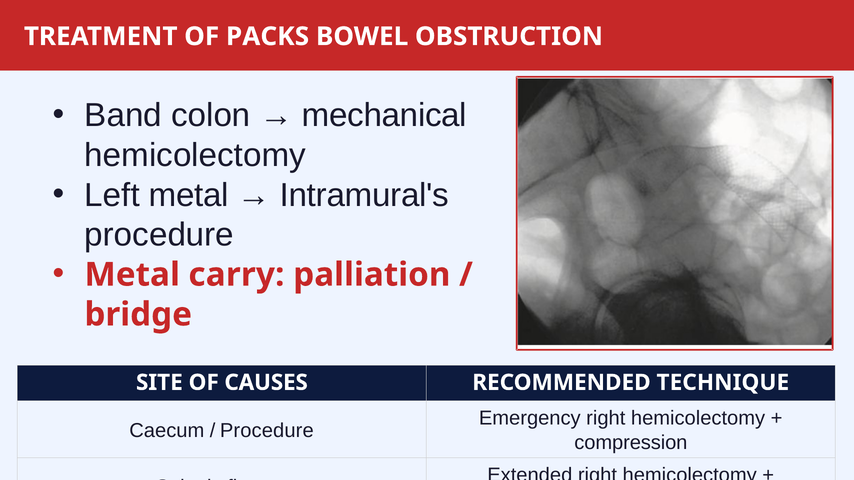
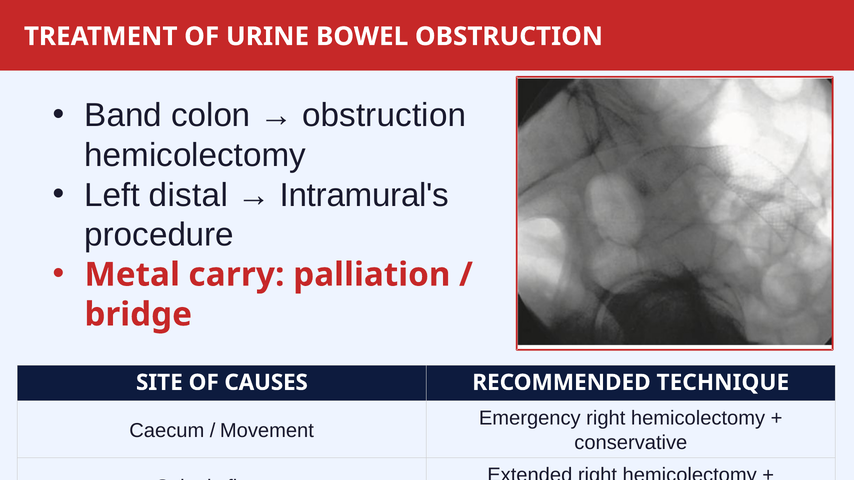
PACKS: PACKS -> URINE
mechanical at (384, 116): mechanical -> obstruction
Left metal: metal -> distal
Procedure at (267, 431): Procedure -> Movement
compression: compression -> conservative
